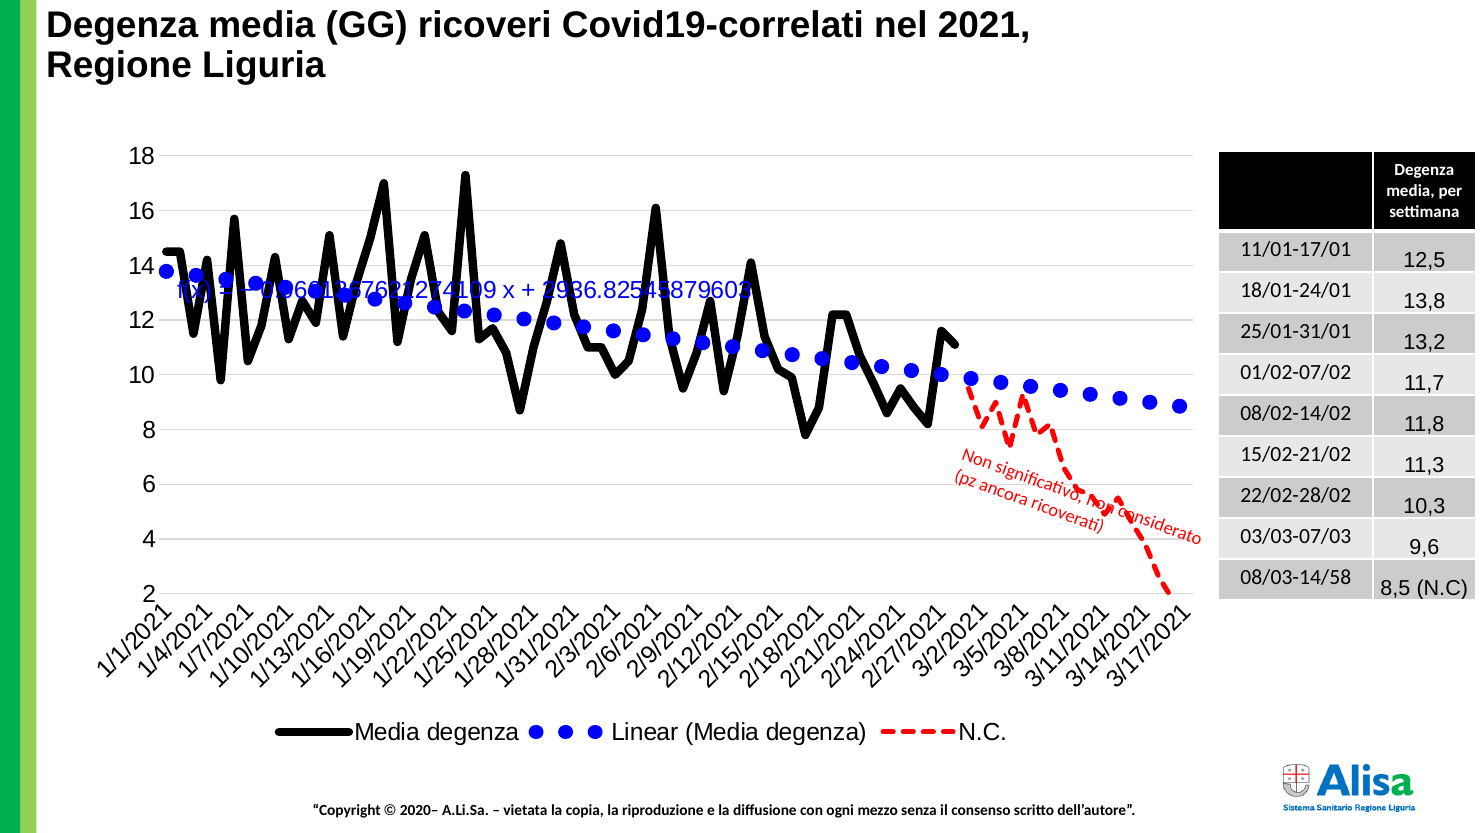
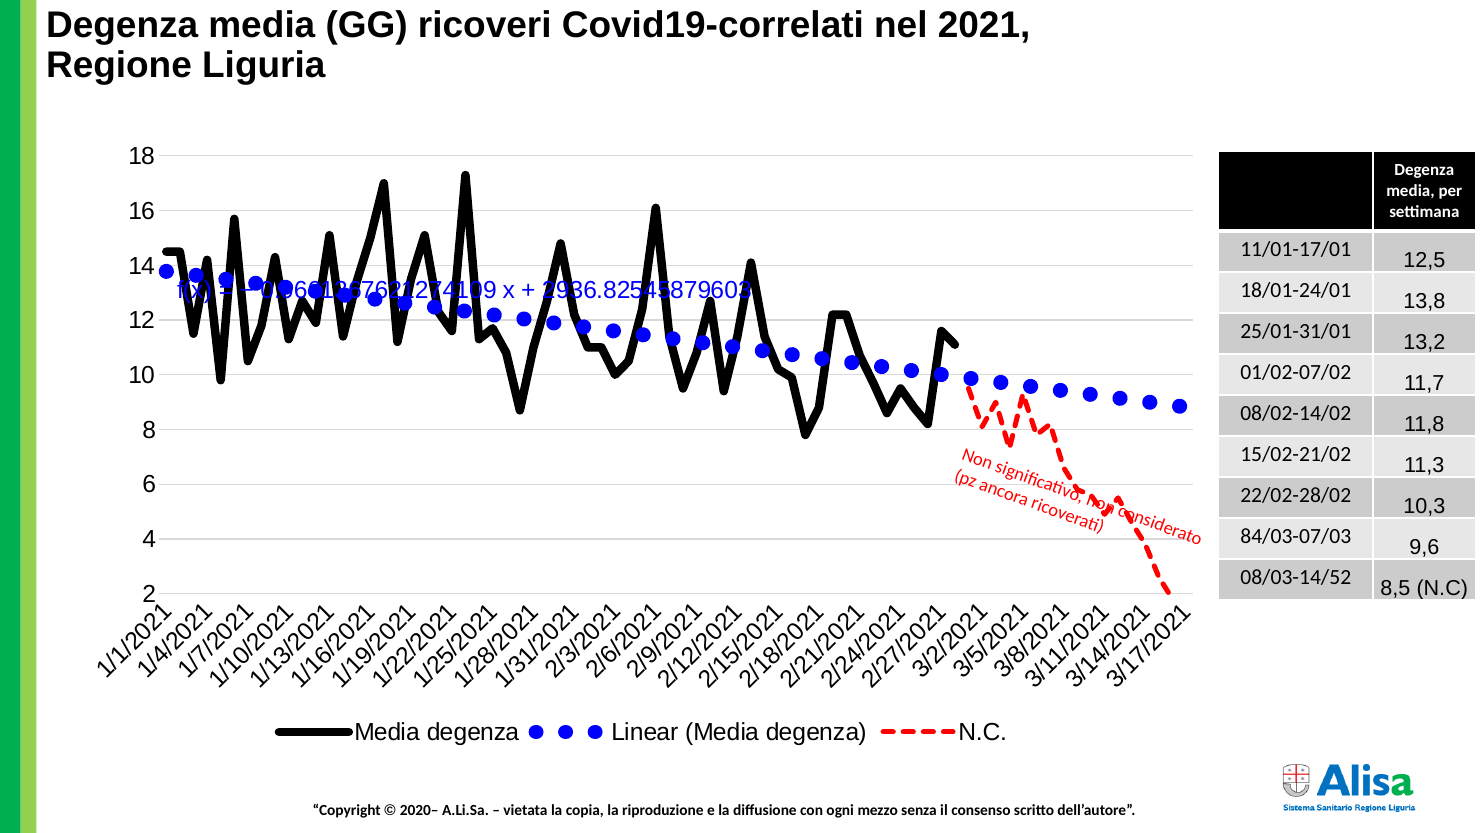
03/03-07/03: 03/03-07/03 -> 84/03-07/03
08/03-14/58: 08/03-14/58 -> 08/03-14/52
